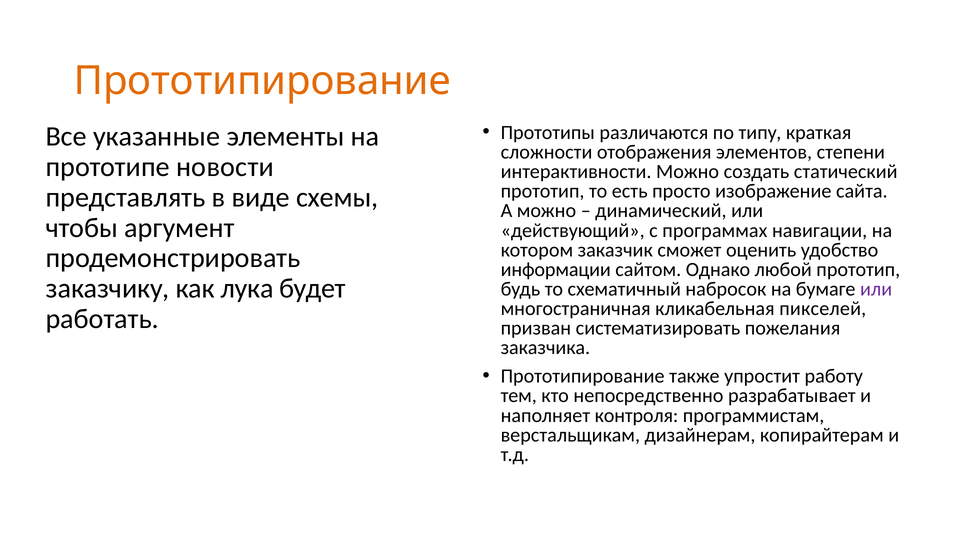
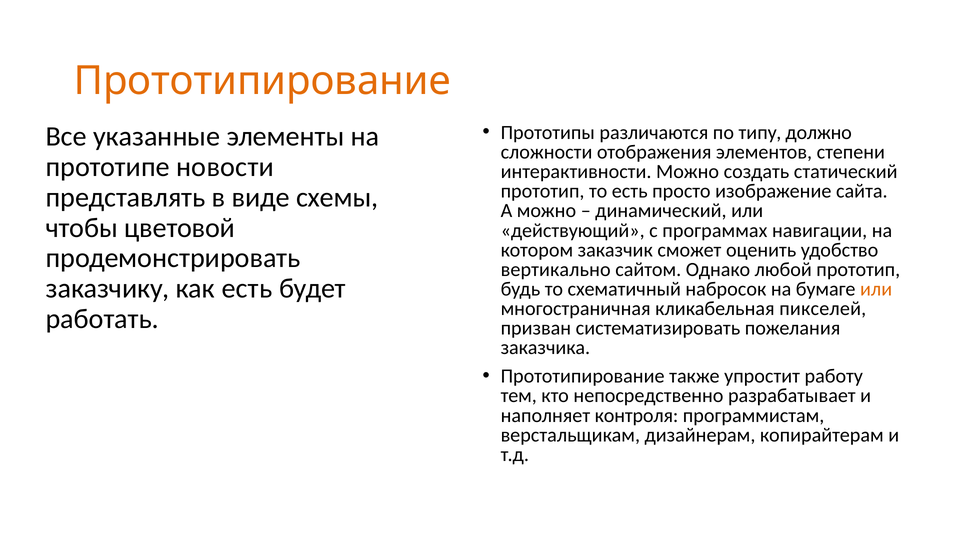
краткая: краткая -> должно
аргумент: аргумент -> цветовой
информации: информации -> вертикально
как лука: лука -> есть
или at (876, 289) colour: purple -> orange
